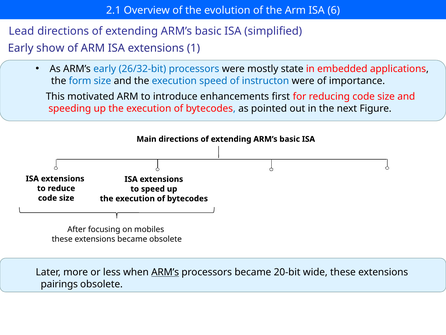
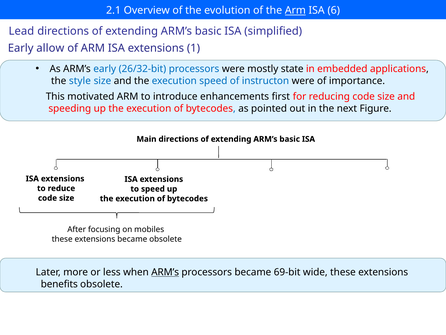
Arm at (295, 10) underline: none -> present
show: show -> allow
form: form -> style
20-bit: 20-bit -> 69-bit
pairings: pairings -> benefits
